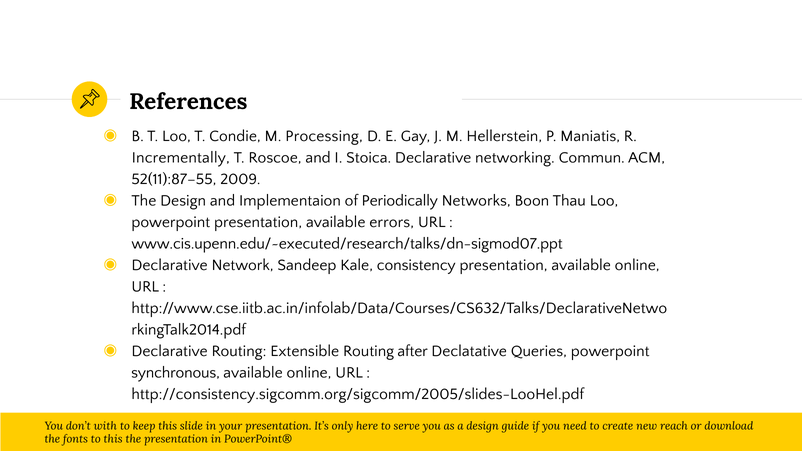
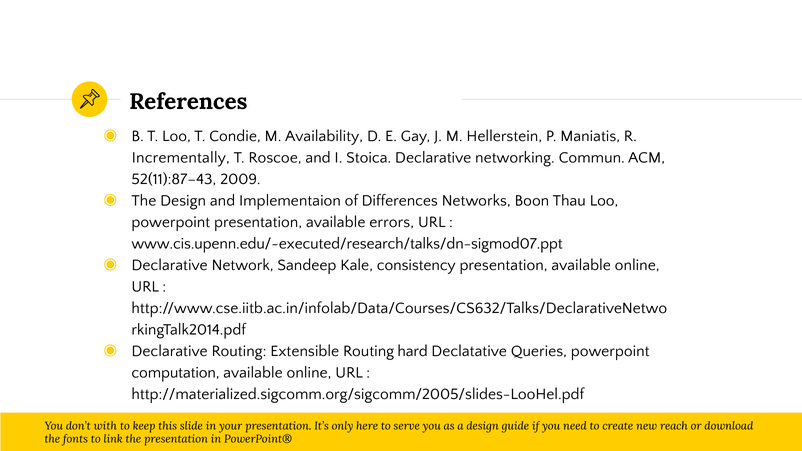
Processing: Processing -> Availability
52(11):87–55: 52(11):87–55 -> 52(11):87–43
Periodically: Periodically -> Differences
after: after -> hard
synchronous: synchronous -> computation
http://consistency.sigcomm.org/sigcomm/2005/slides-LooHel.pdf: http://consistency.sigcomm.org/sigcomm/2005/slides-LooHel.pdf -> http://materialized.sigcomm.org/sigcomm/2005/slides-LooHel.pdf
to this: this -> link
